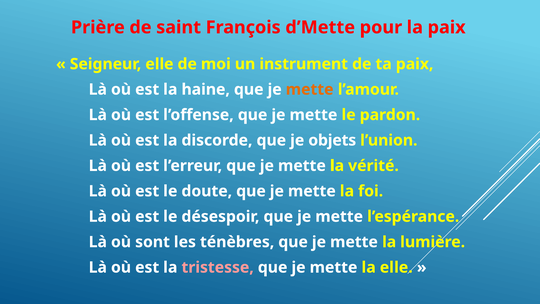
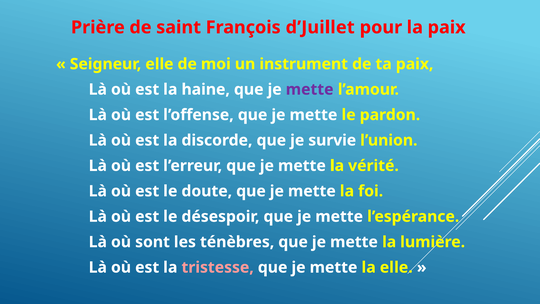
d’Mette: d’Mette -> d’Juillet
mette at (310, 89) colour: orange -> purple
objets: objets -> survie
